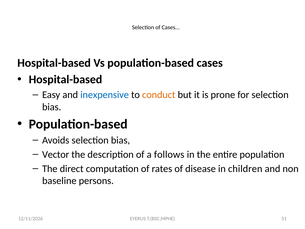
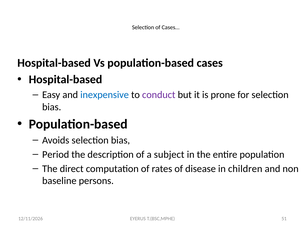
conduct colour: orange -> purple
Vector: Vector -> Period
follows: follows -> subject
